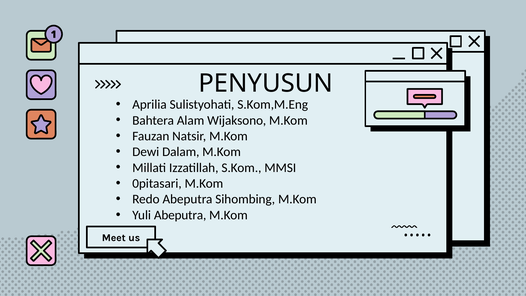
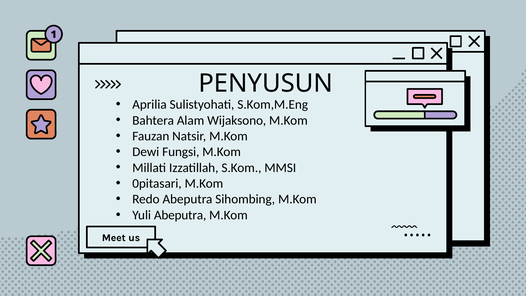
Dalam: Dalam -> Fungsi
